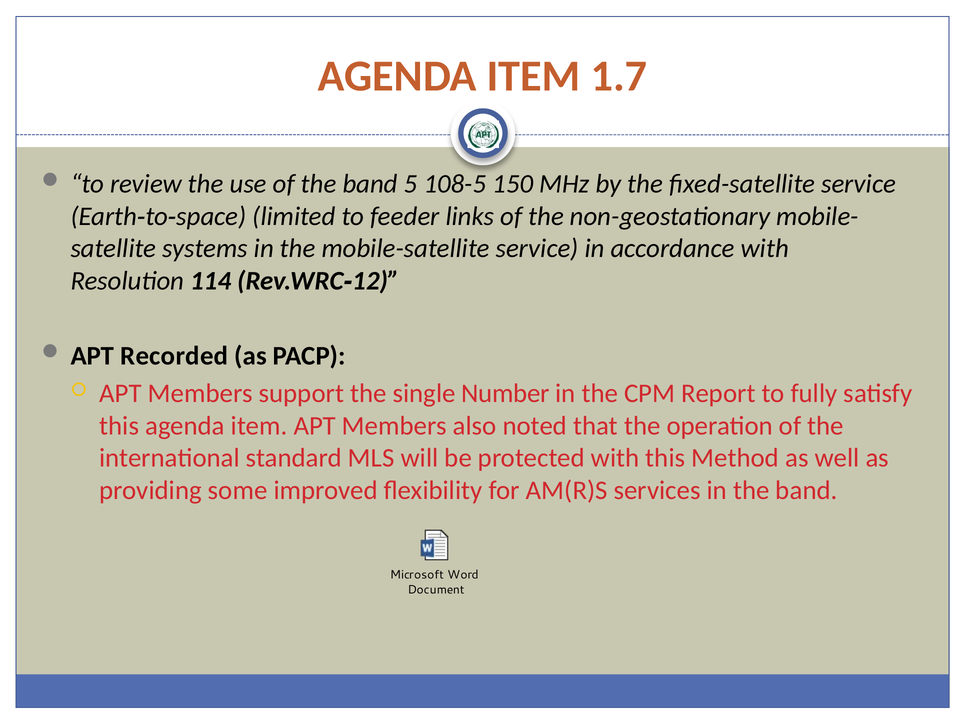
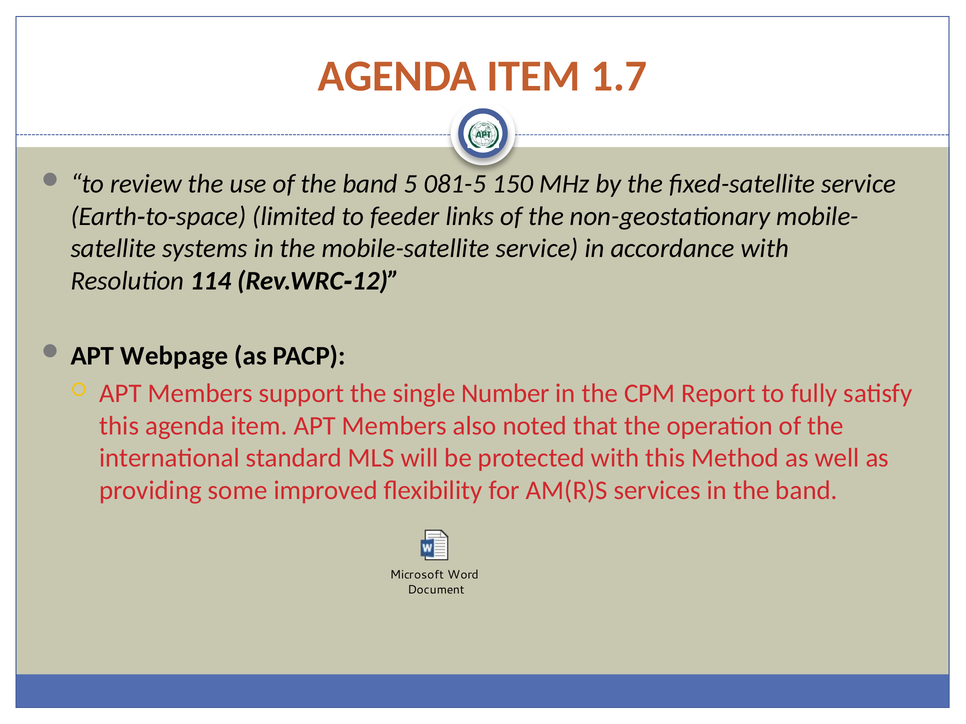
108-5: 108-5 -> 081-5
Recorded: Recorded -> Webpage
